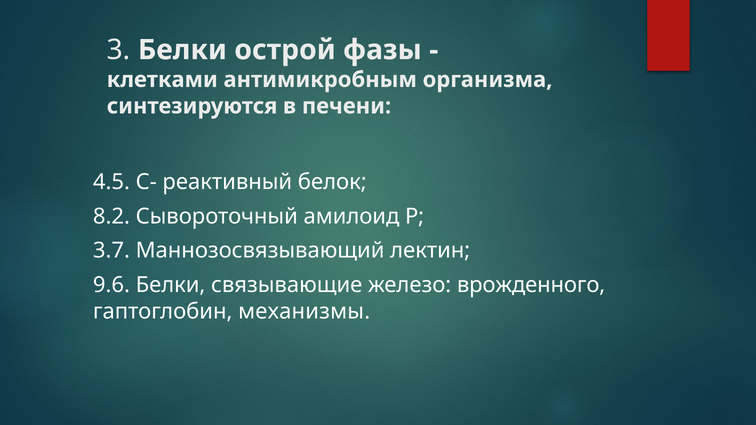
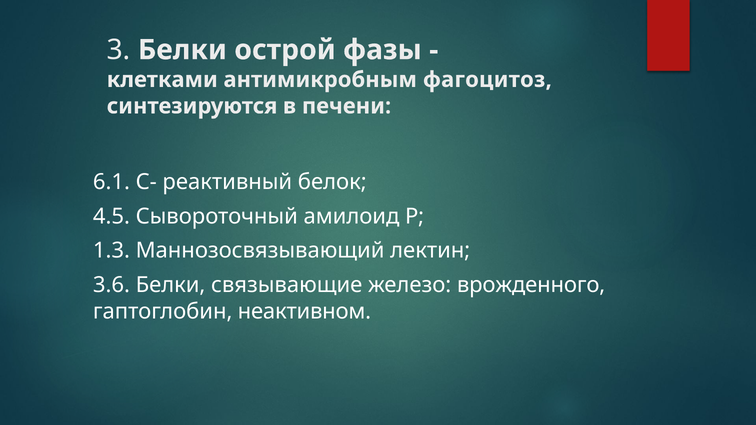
организма: организма -> фагоцитоз
4.5: 4.5 -> 6.1
8.2: 8.2 -> 4.5
3.7: 3.7 -> 1.3
9.6: 9.6 -> 3.6
механизмы: механизмы -> неактивном
